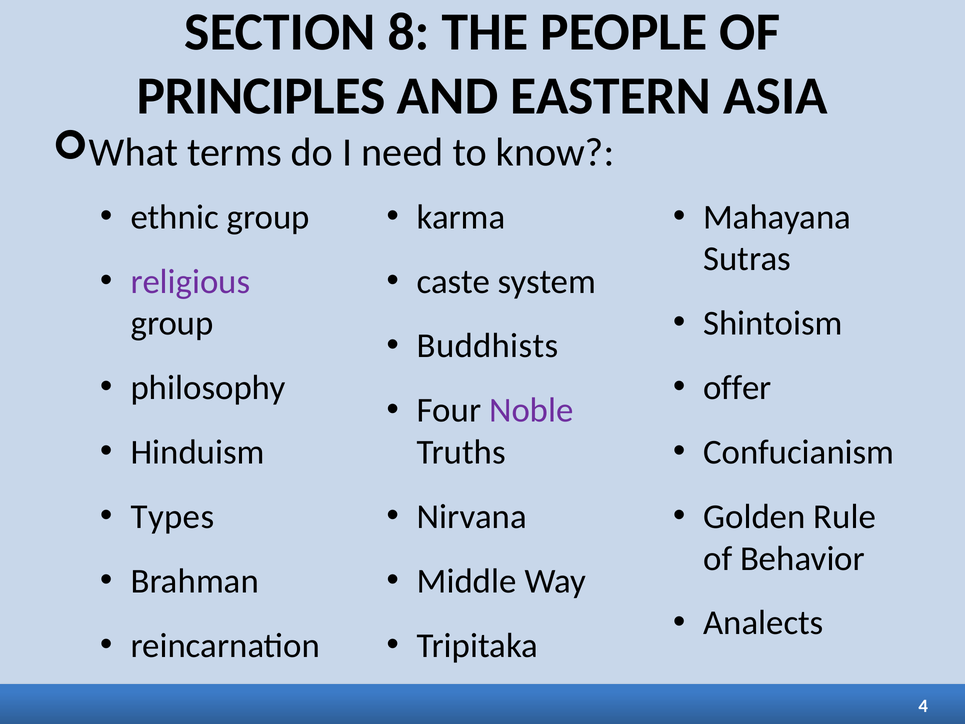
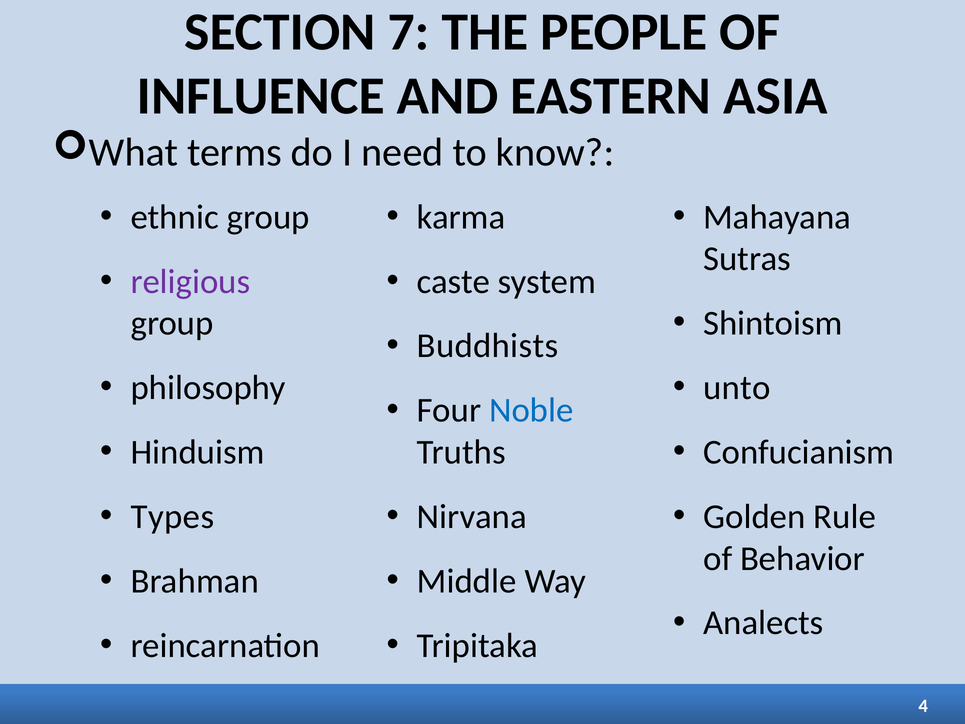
8: 8 -> 7
PRINCIPLES: PRINCIPLES -> INFLUENCE
offer: offer -> unto
Noble colour: purple -> blue
